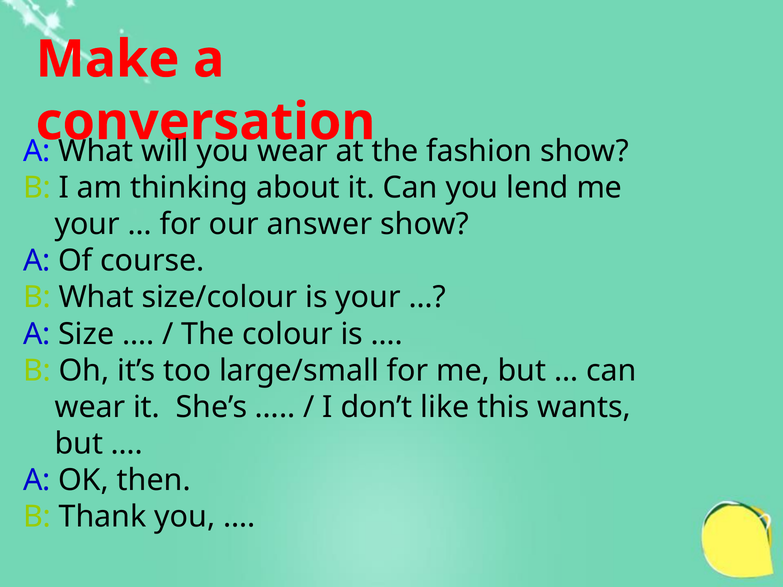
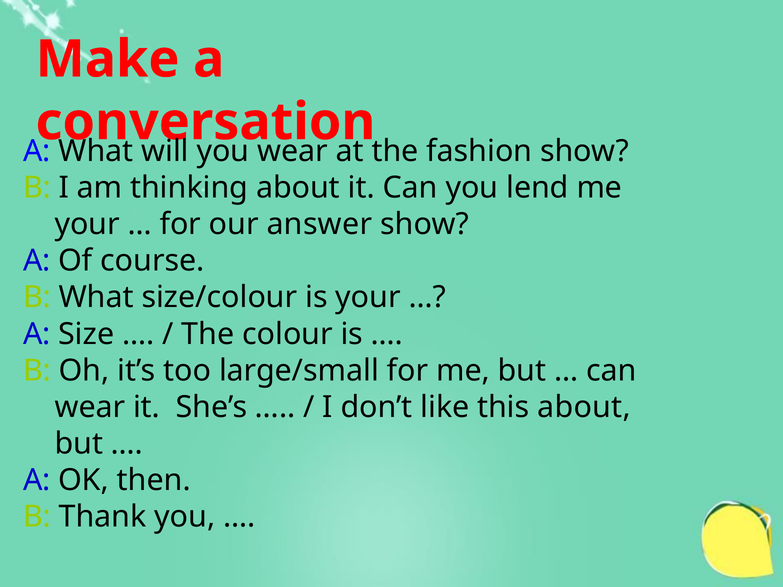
this wants: wants -> about
